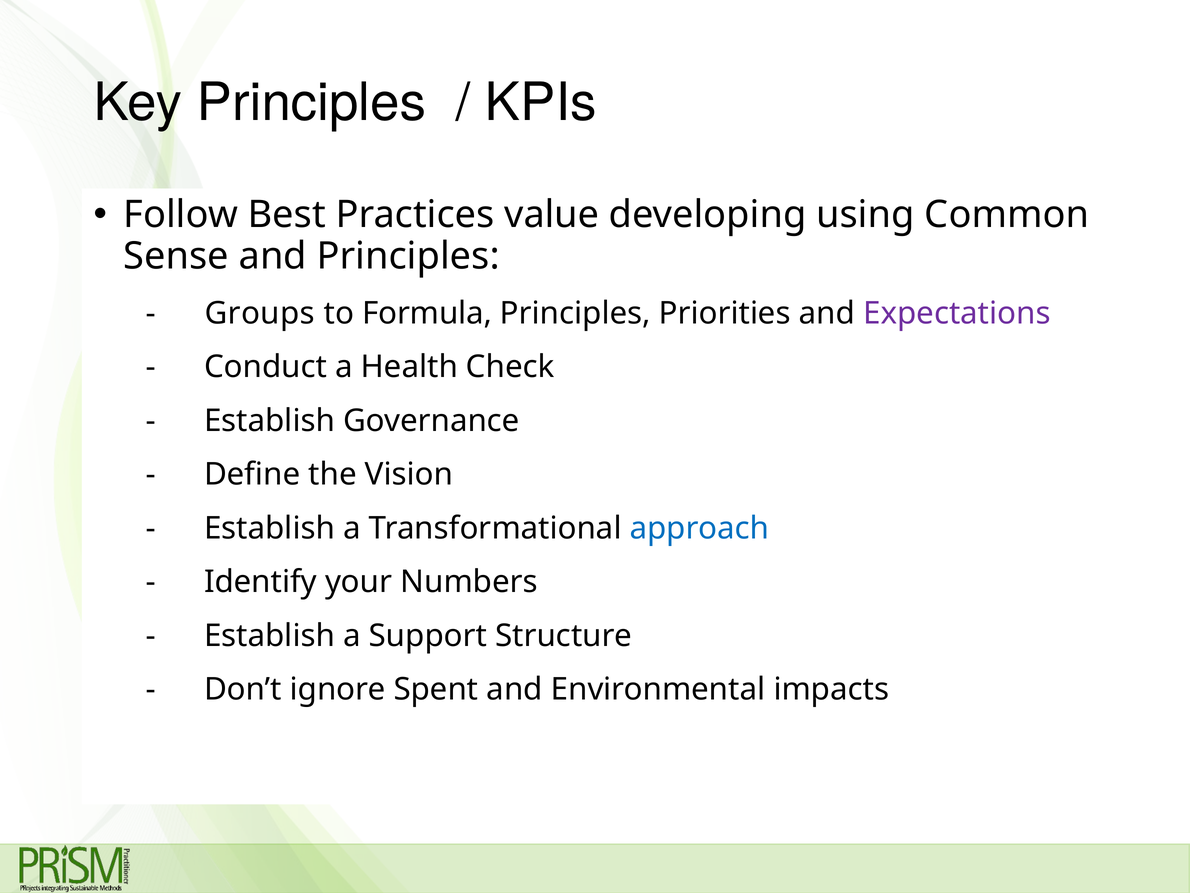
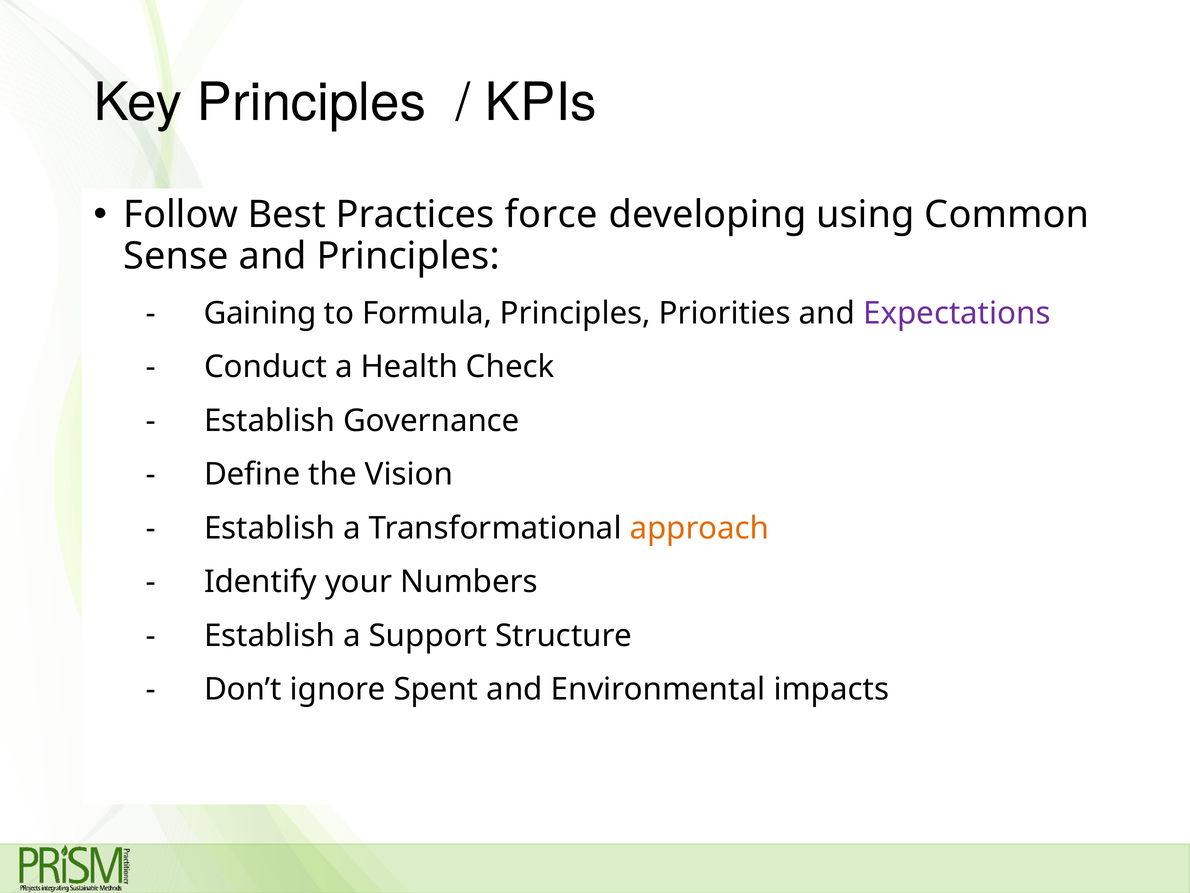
value: value -> force
Groups: Groups -> Gaining
approach colour: blue -> orange
